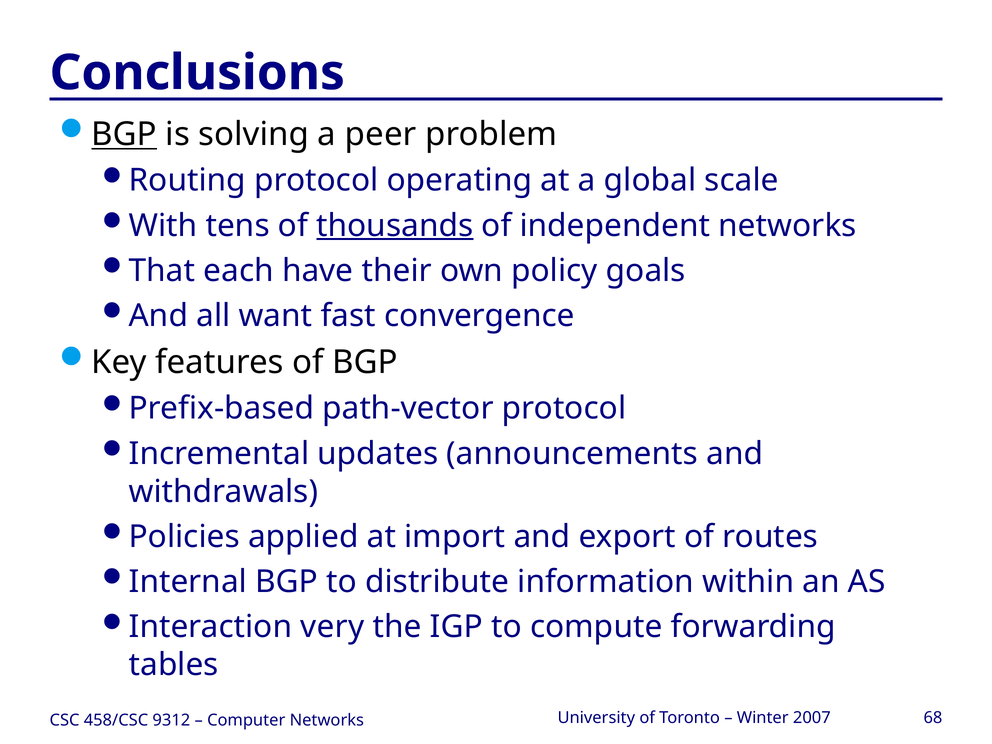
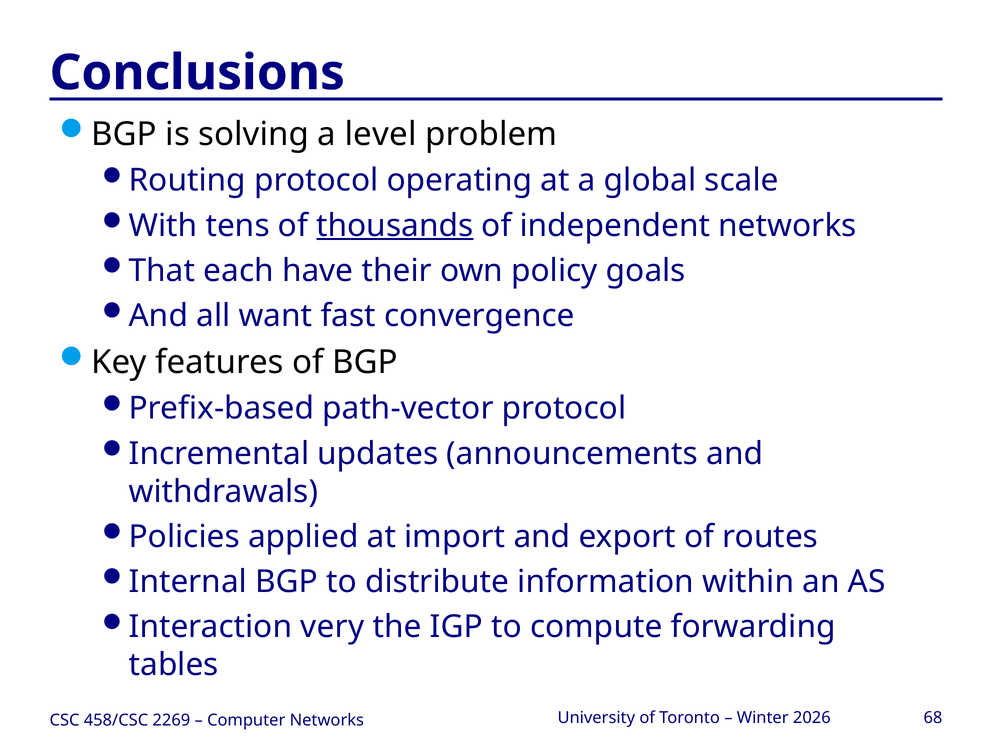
BGP at (124, 135) underline: present -> none
peer: peer -> level
2007: 2007 -> 2026
9312: 9312 -> 2269
